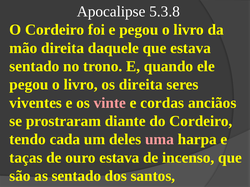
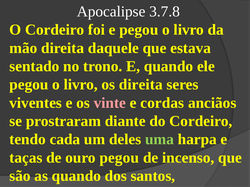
5.3.8: 5.3.8 -> 3.7.8
uma colour: pink -> light green
ouro estava: estava -> pegou
as sentado: sentado -> quando
